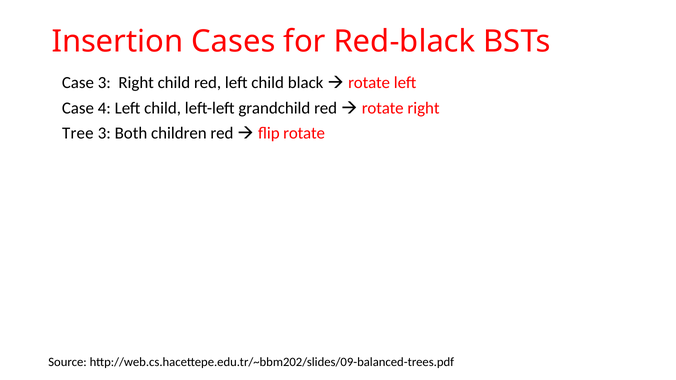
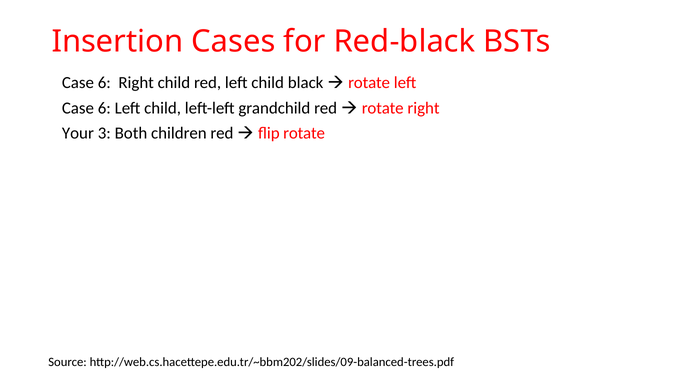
3 at (104, 83): 3 -> 6
4 at (104, 108): 4 -> 6
Tree: Tree -> Your
